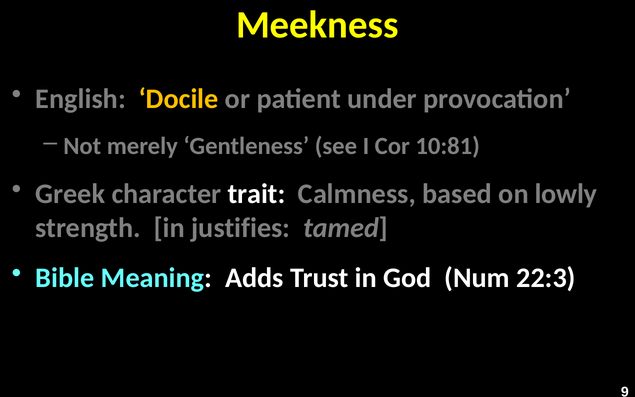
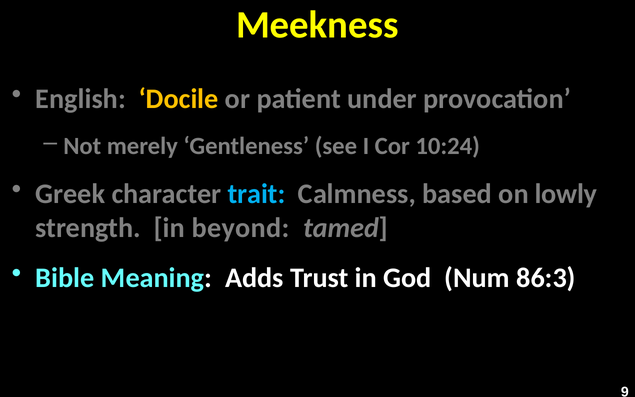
10:81: 10:81 -> 10:24
trait colour: white -> light blue
justifies: justifies -> beyond
22:3: 22:3 -> 86:3
